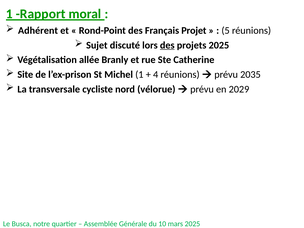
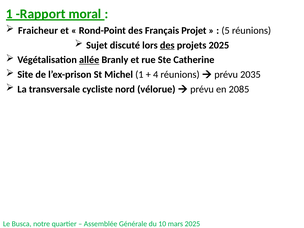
Adhérent: Adhérent -> Fraicheur
allée underline: none -> present
2029: 2029 -> 2085
